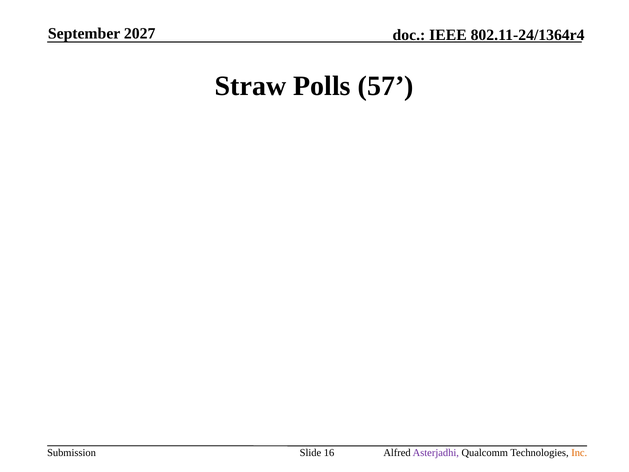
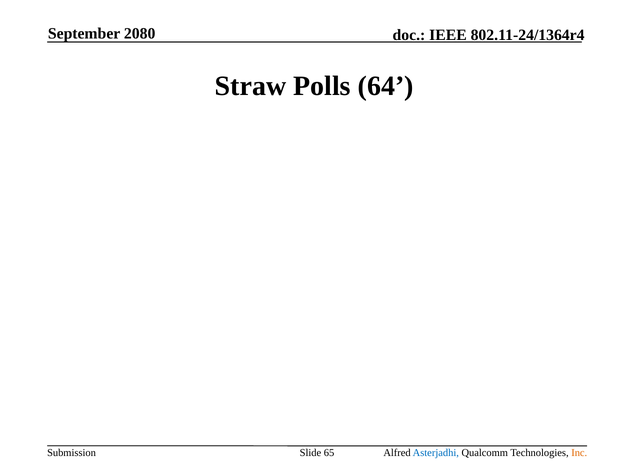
2027: 2027 -> 2080
57: 57 -> 64
16: 16 -> 65
Asterjadhi colour: purple -> blue
